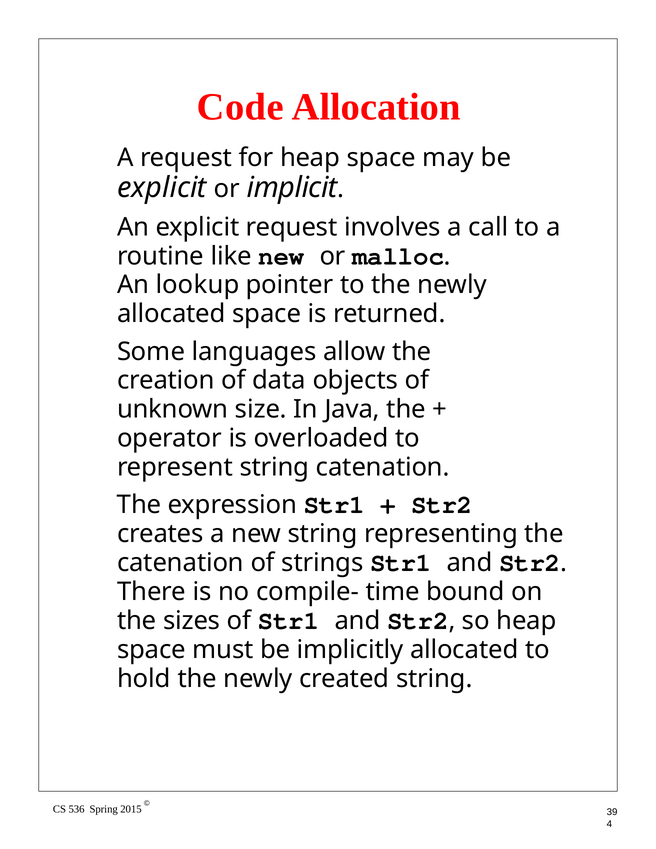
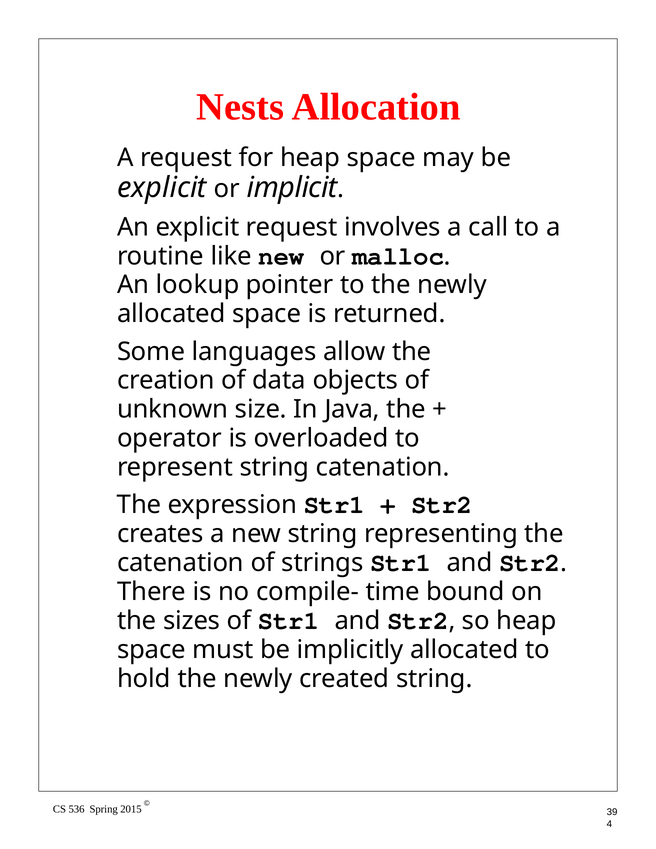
Code: Code -> Nests
